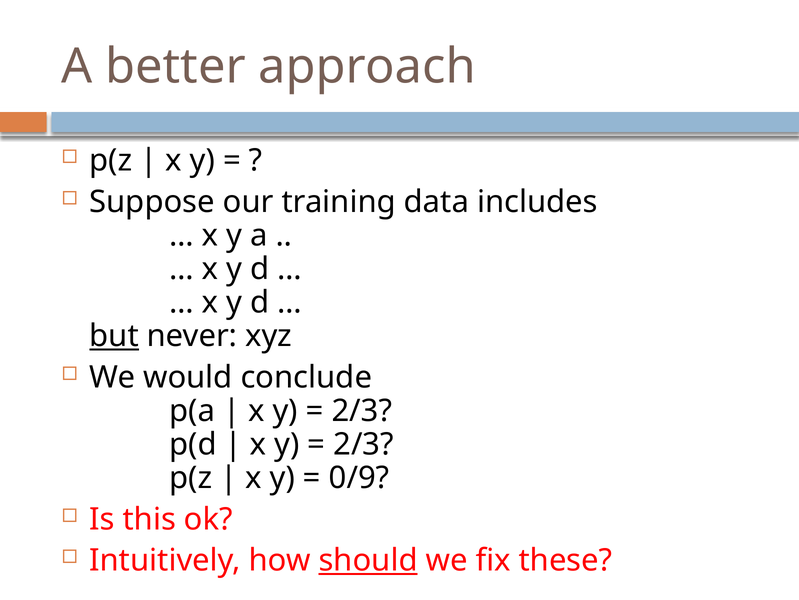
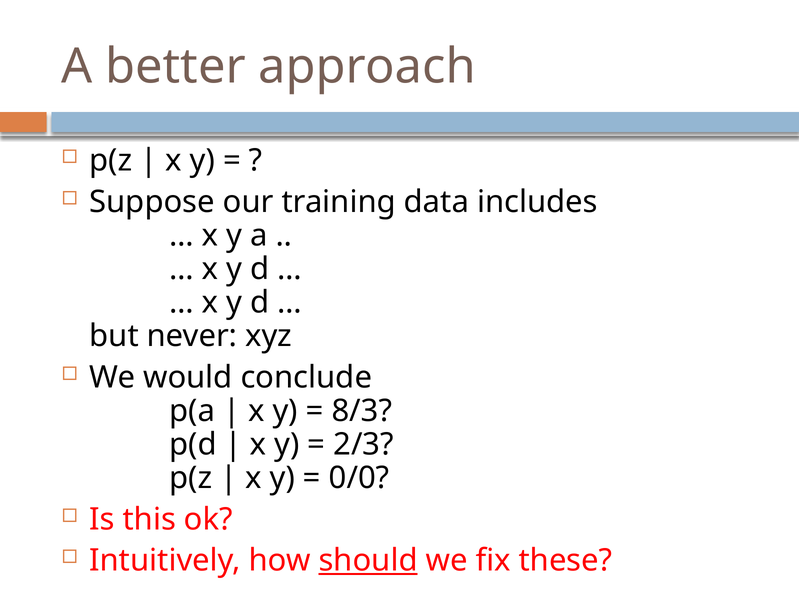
but underline: present -> none
2/3 at (362, 410): 2/3 -> 8/3
0/9: 0/9 -> 0/0
